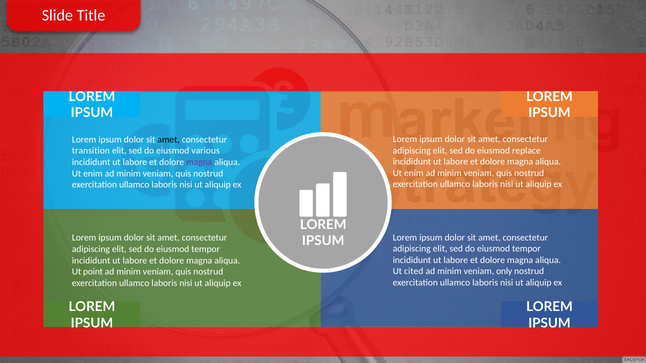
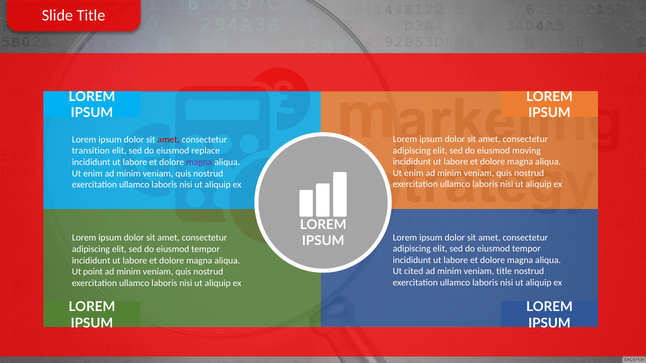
amet at (169, 140) colour: black -> red
replace: replace -> moving
various: various -> replace
veniam only: only -> title
